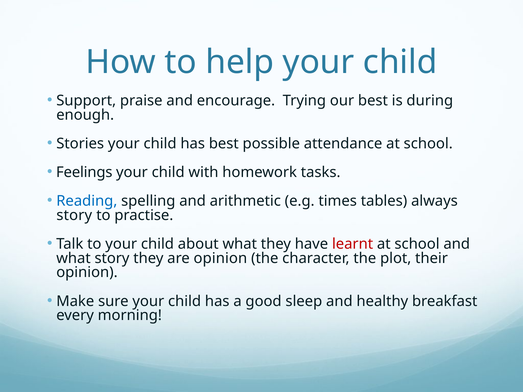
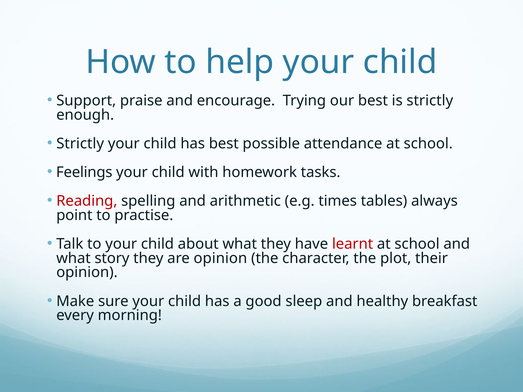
is during: during -> strictly
Stories at (80, 144): Stories -> Strictly
Reading colour: blue -> red
story at (74, 215): story -> point
